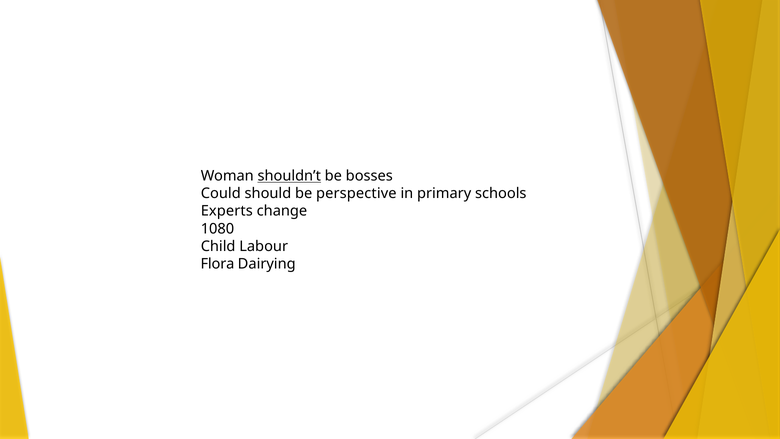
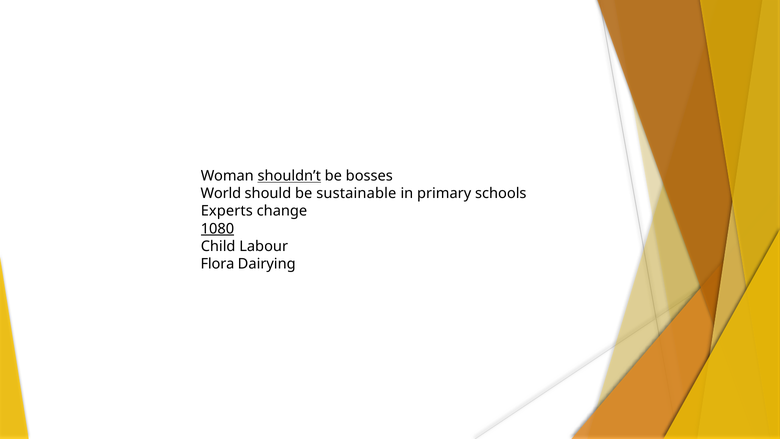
Could: Could -> World
perspective: perspective -> sustainable
1080 underline: none -> present
